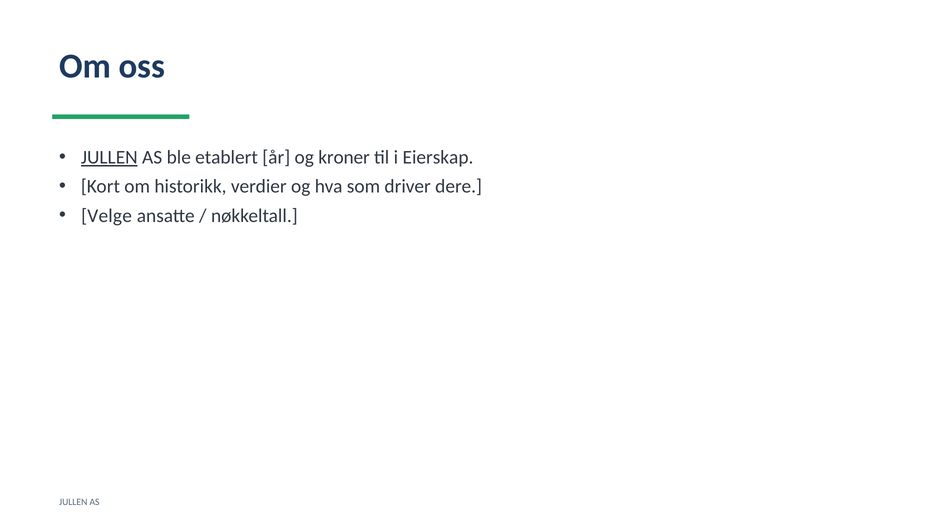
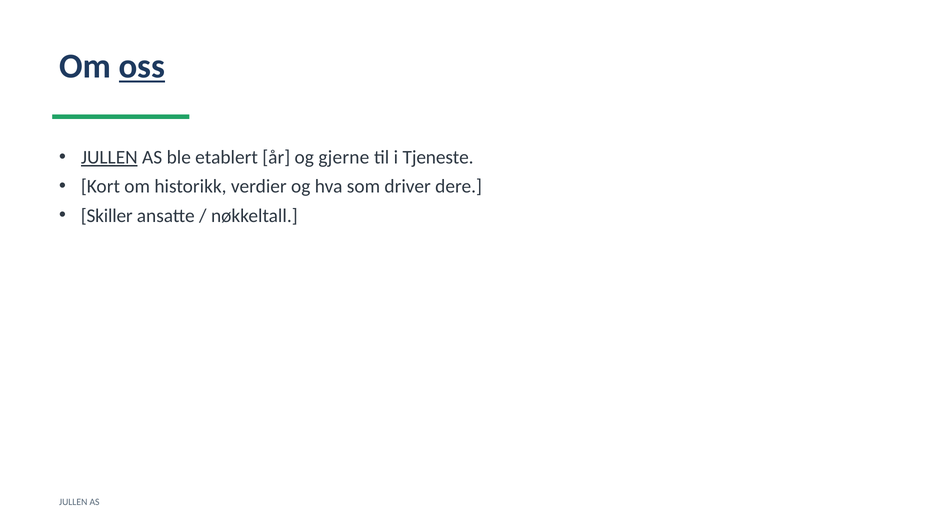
oss underline: none -> present
kroner: kroner -> gjerne
Eierskap: Eierskap -> Tjeneste
Velge: Velge -> Skiller
